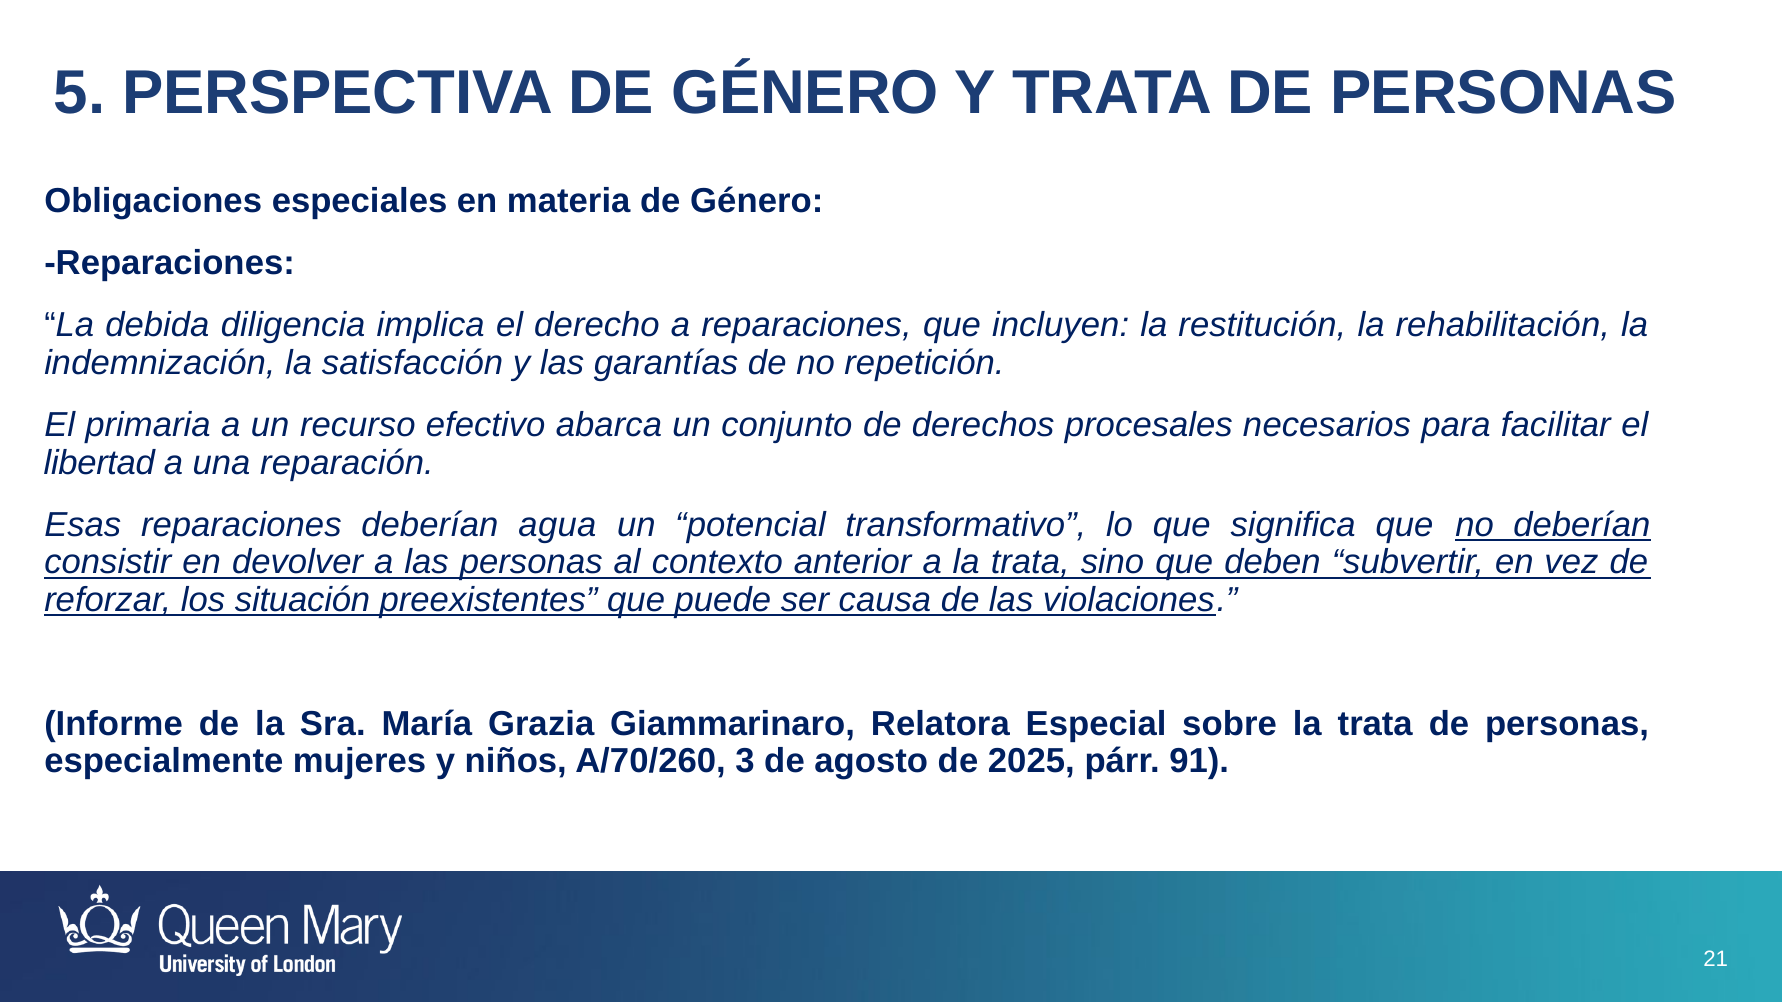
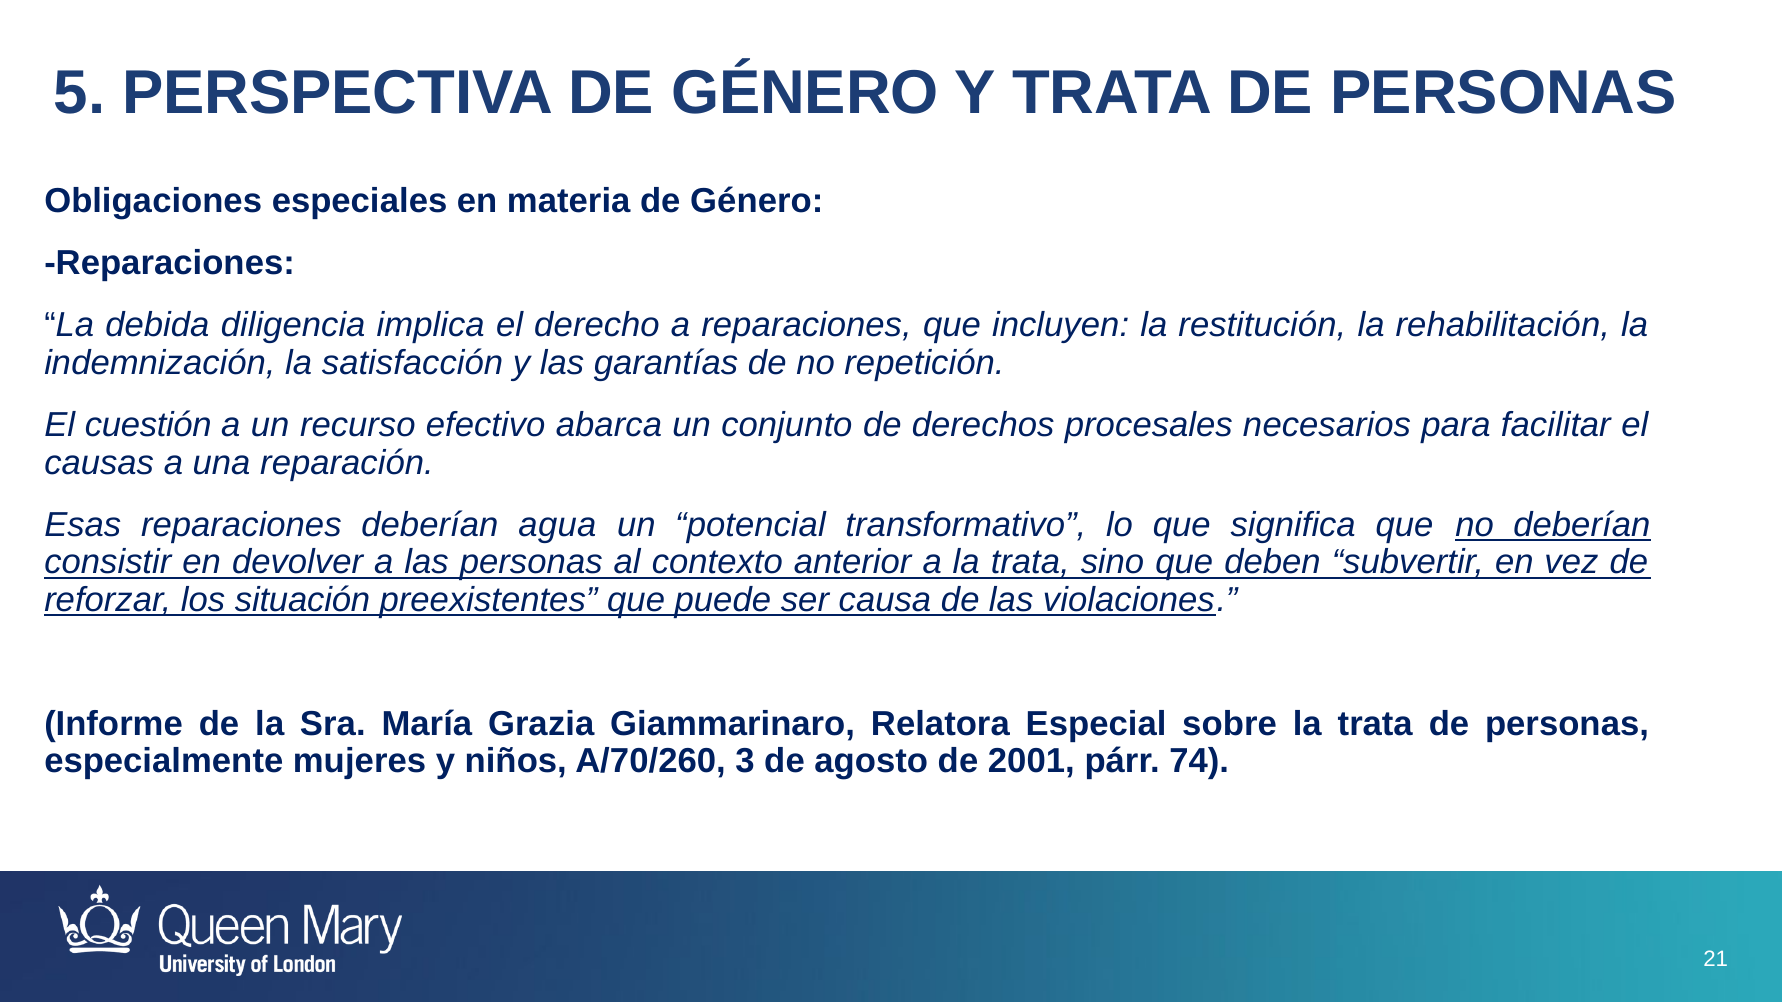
primaria: primaria -> cuestión
libertad: libertad -> causas
2025: 2025 -> 2001
91: 91 -> 74
